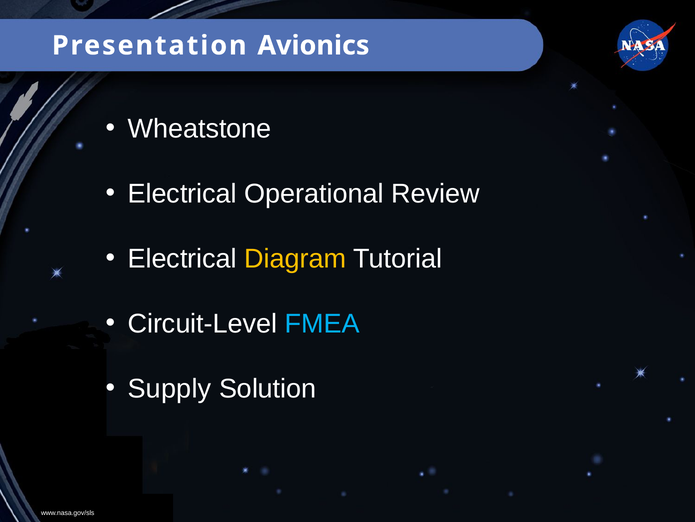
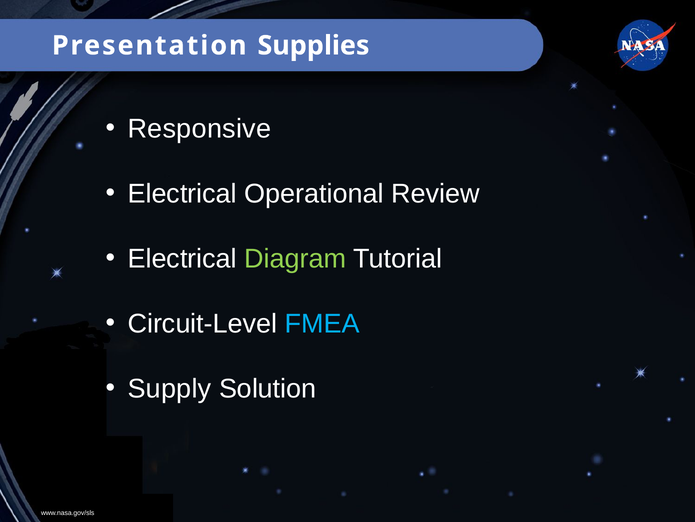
Avionics: Avionics -> Supplies
Wheatstone: Wheatstone -> Responsive
Diagram colour: yellow -> light green
